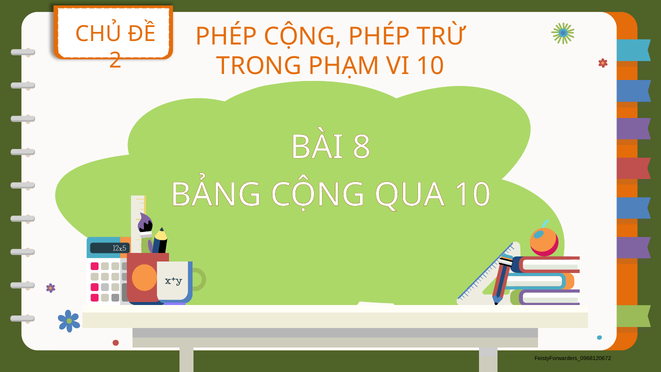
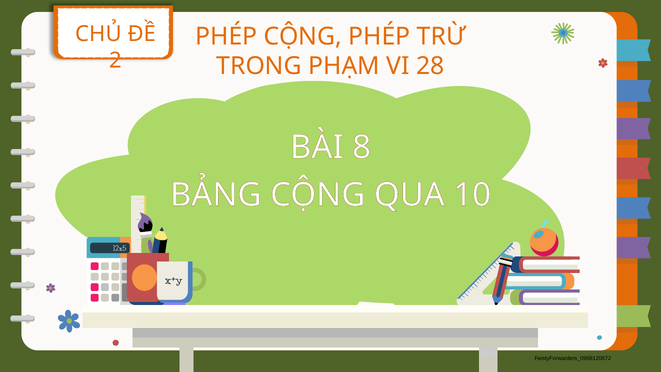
VI 10: 10 -> 28
